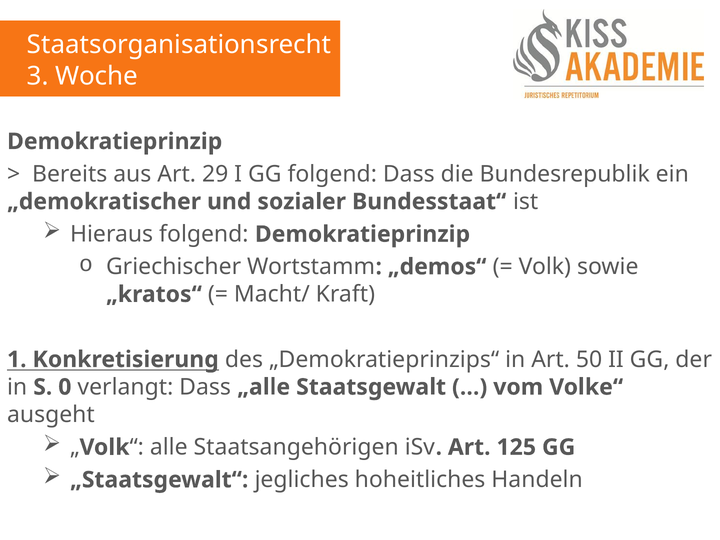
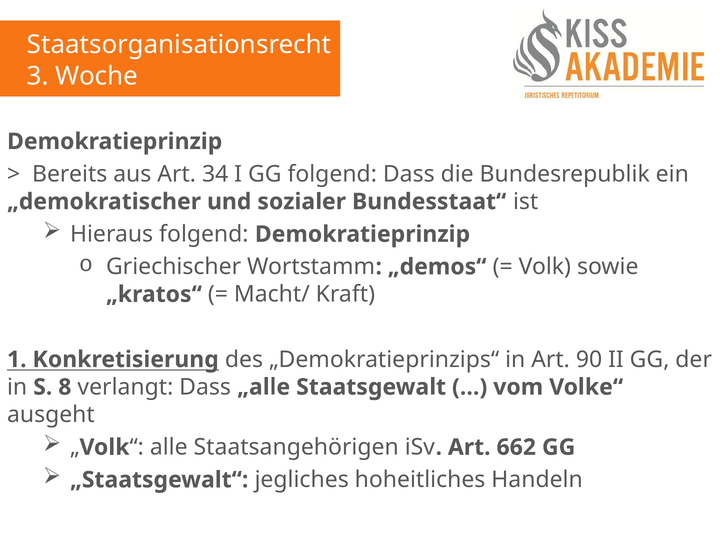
29: 29 -> 34
50: 50 -> 90
0: 0 -> 8
125: 125 -> 662
